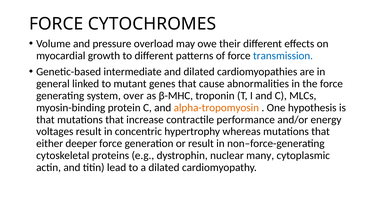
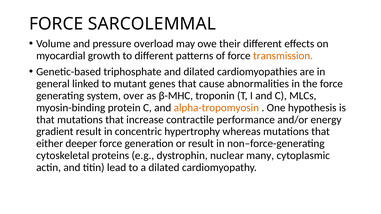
CYTOCHROMES: CYTOCHROMES -> SARCOLEMMAL
transmission colour: blue -> orange
intermediate: intermediate -> triphosphate
voltages: voltages -> gradient
